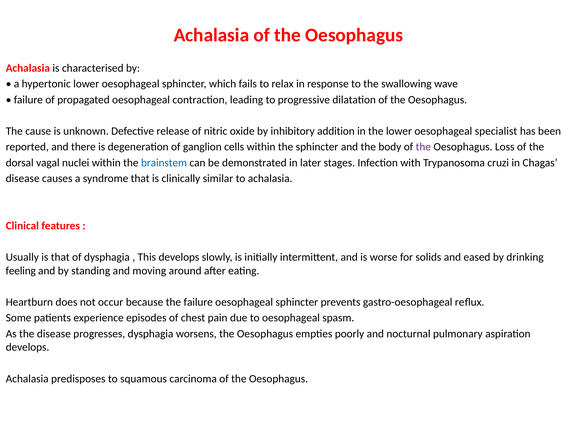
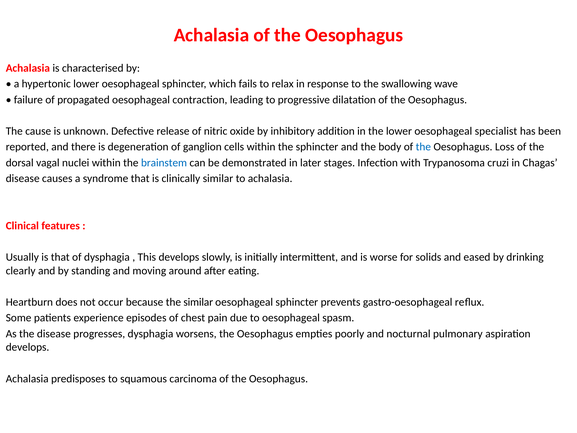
the at (423, 147) colour: purple -> blue
feeling: feeling -> clearly
the failure: failure -> similar
